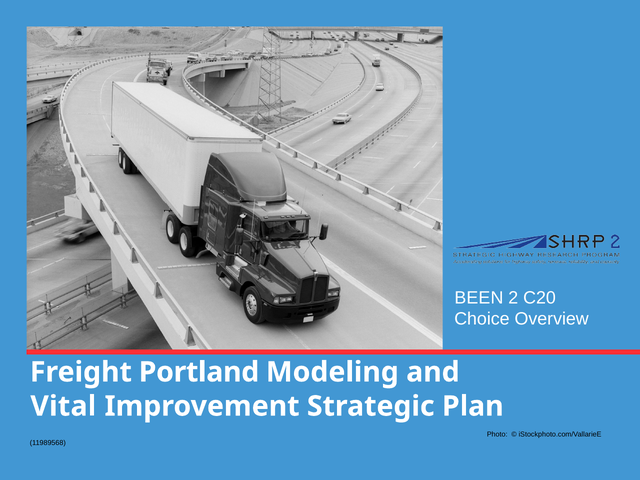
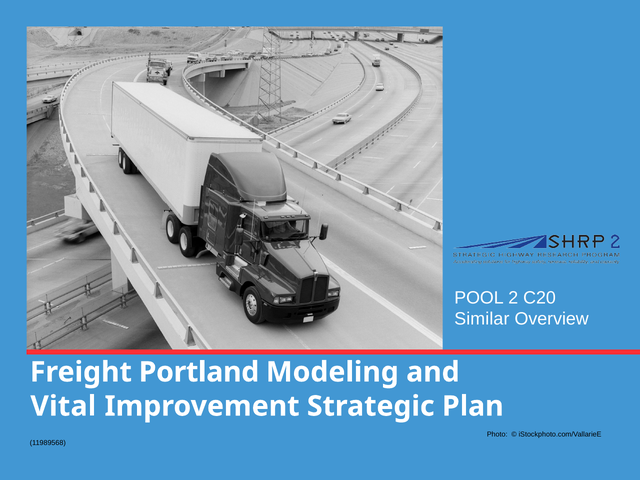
BEEN: BEEN -> POOL
Choice: Choice -> Similar
